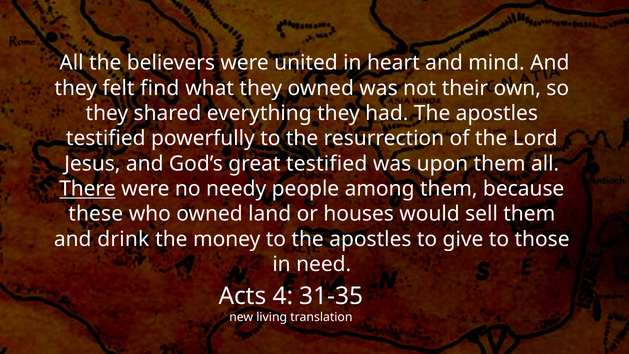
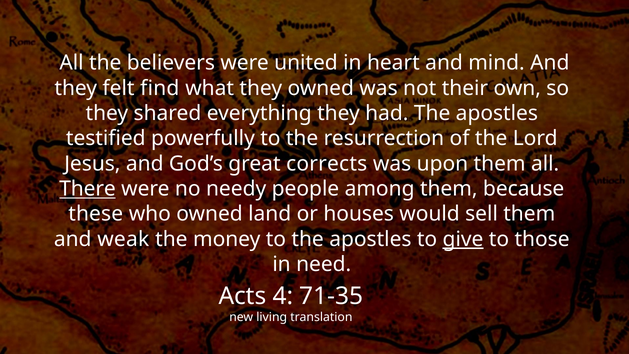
great testified: testified -> corrects
drink: drink -> weak
give underline: none -> present
31-35: 31-35 -> 71-35
